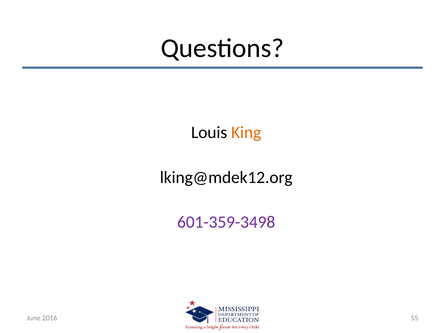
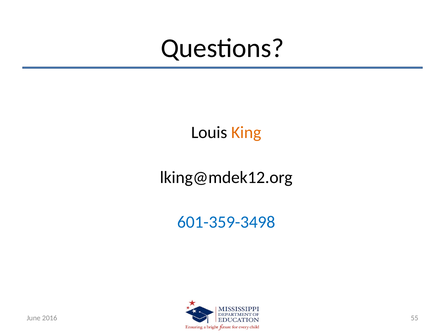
601-359-3498 colour: purple -> blue
